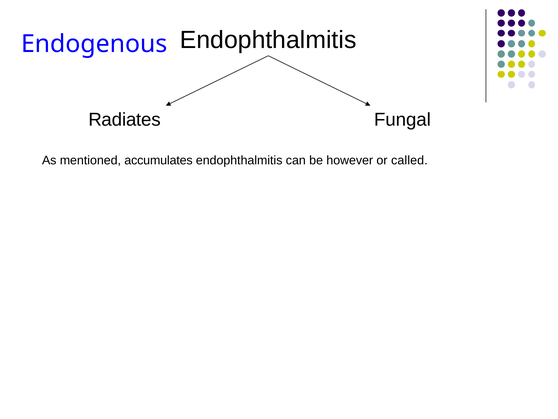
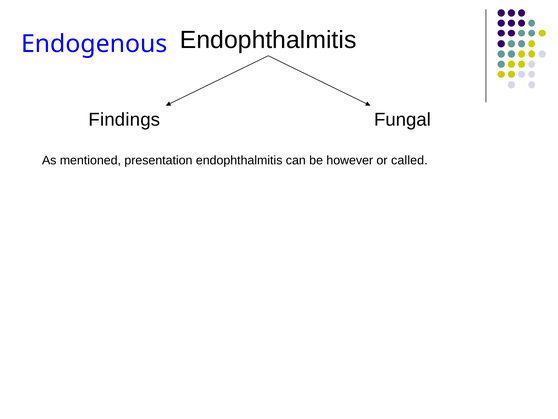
Radiates: Radiates -> Findings
accumulates: accumulates -> presentation
